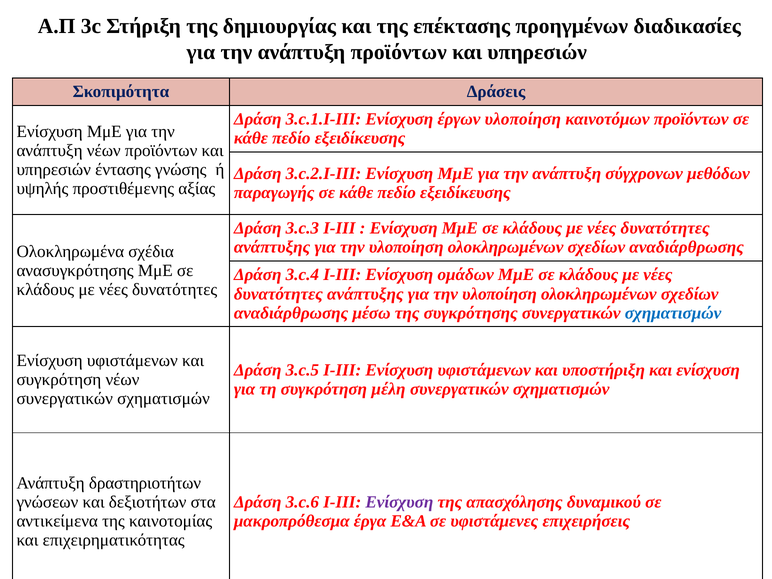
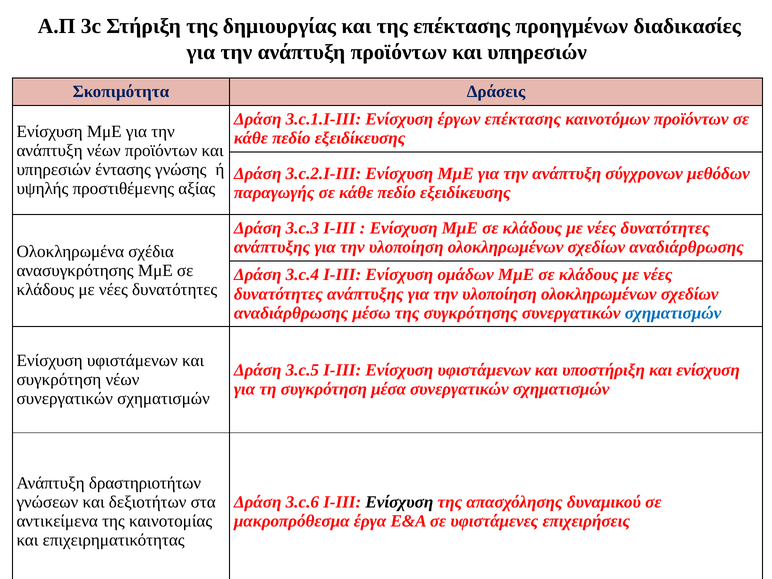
έργων υλοποίηση: υλοποίηση -> επέκτασης
μέλη: μέλη -> μέσα
Ενίσχυση at (399, 502) colour: purple -> black
